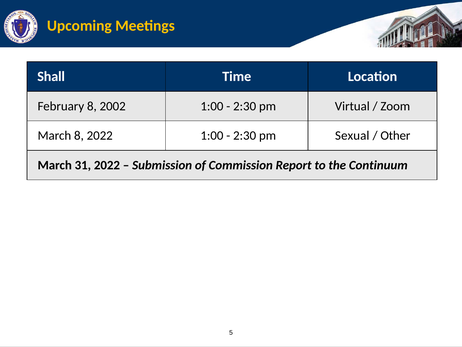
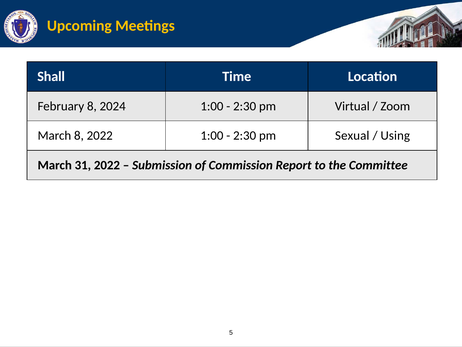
2002: 2002 -> 2024
Other: Other -> Using
Continuum: Continuum -> Committee
